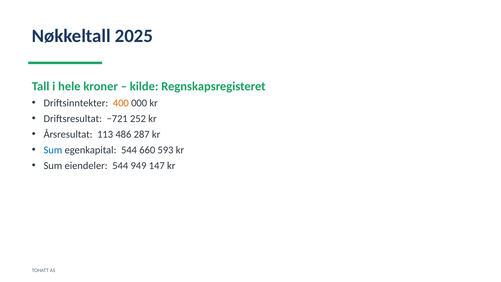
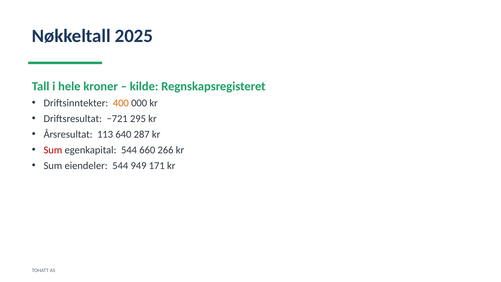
252: 252 -> 295
486: 486 -> 640
Sum at (53, 150) colour: blue -> red
593: 593 -> 266
147: 147 -> 171
